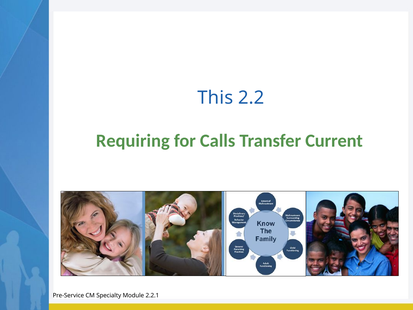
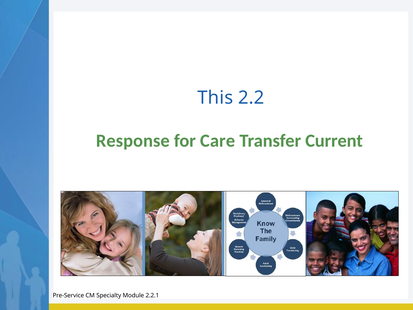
Requiring: Requiring -> Response
Calls: Calls -> Care
